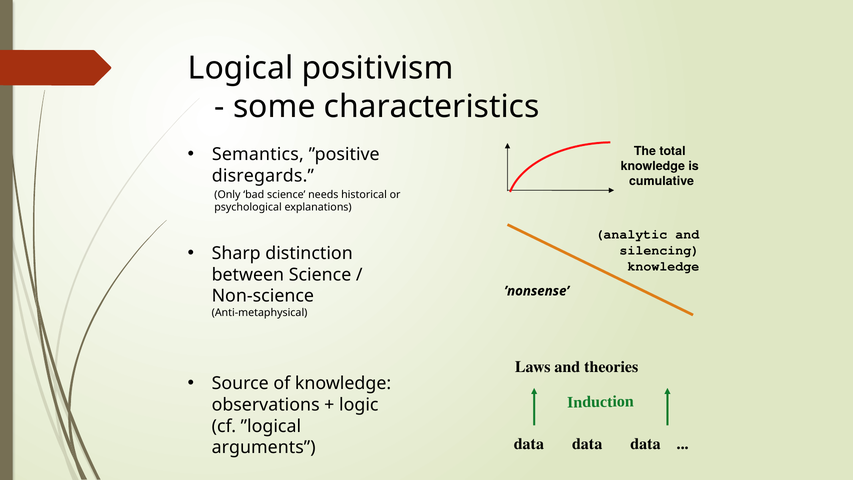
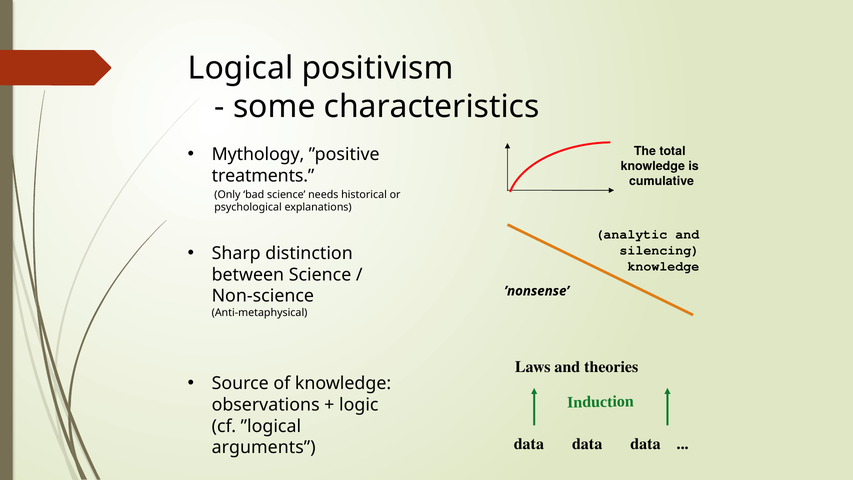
Semantics: Semantics -> Mythology
disregards: disregards -> treatments
